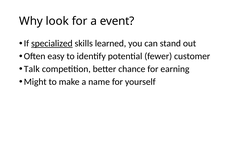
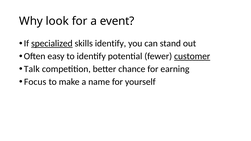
skills learned: learned -> identify
customer underline: none -> present
Might: Might -> Focus
